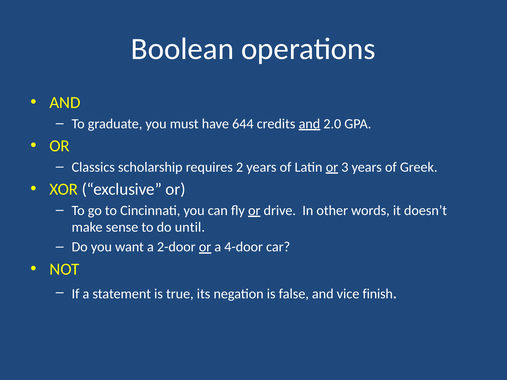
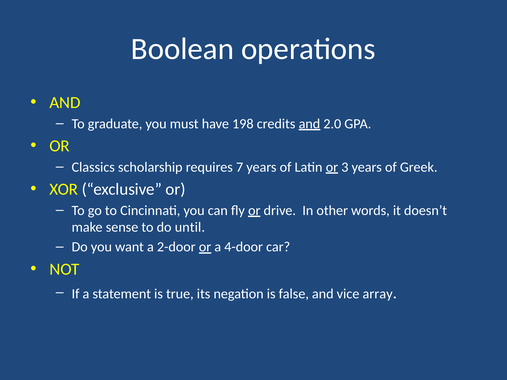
644: 644 -> 198
2: 2 -> 7
finish: finish -> array
